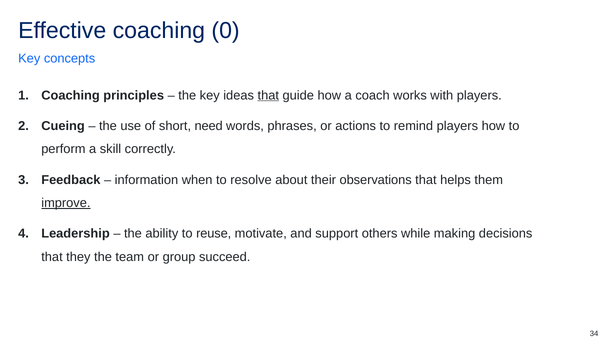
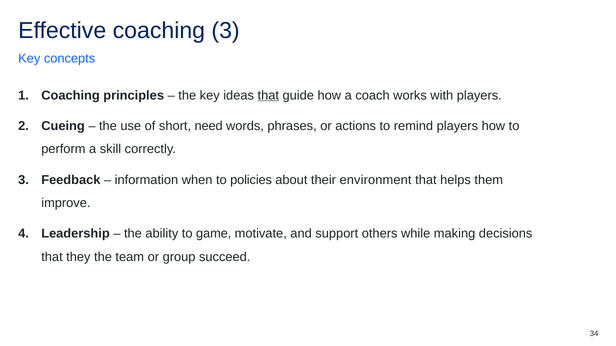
coaching 0: 0 -> 3
resolve: resolve -> policies
observations: observations -> environment
improve underline: present -> none
reuse: reuse -> game
